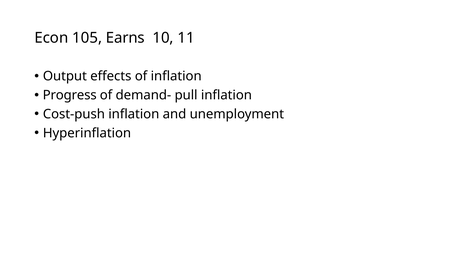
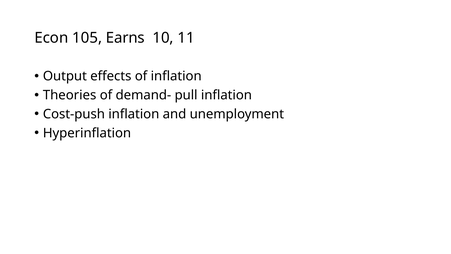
Progress: Progress -> Theories
